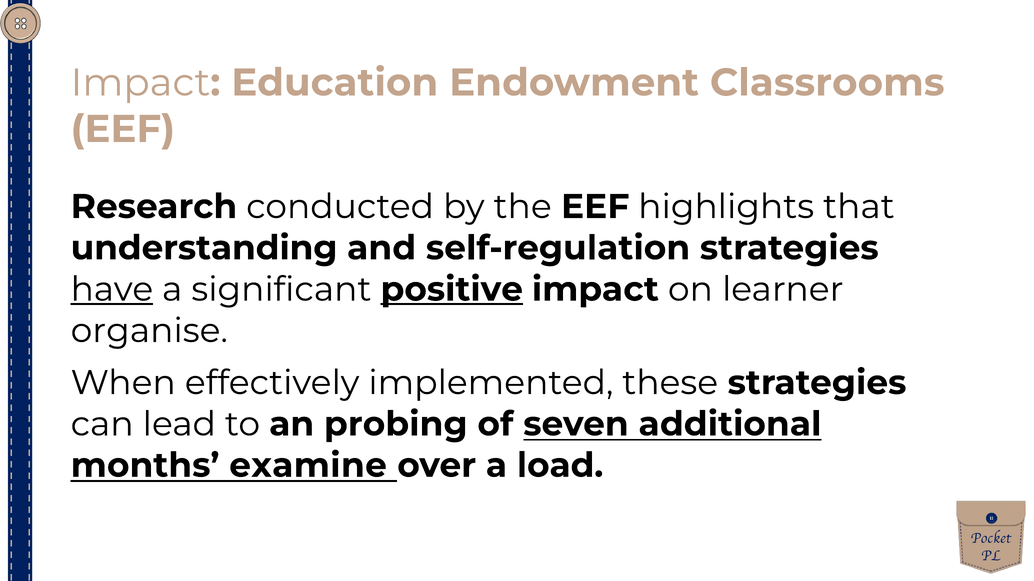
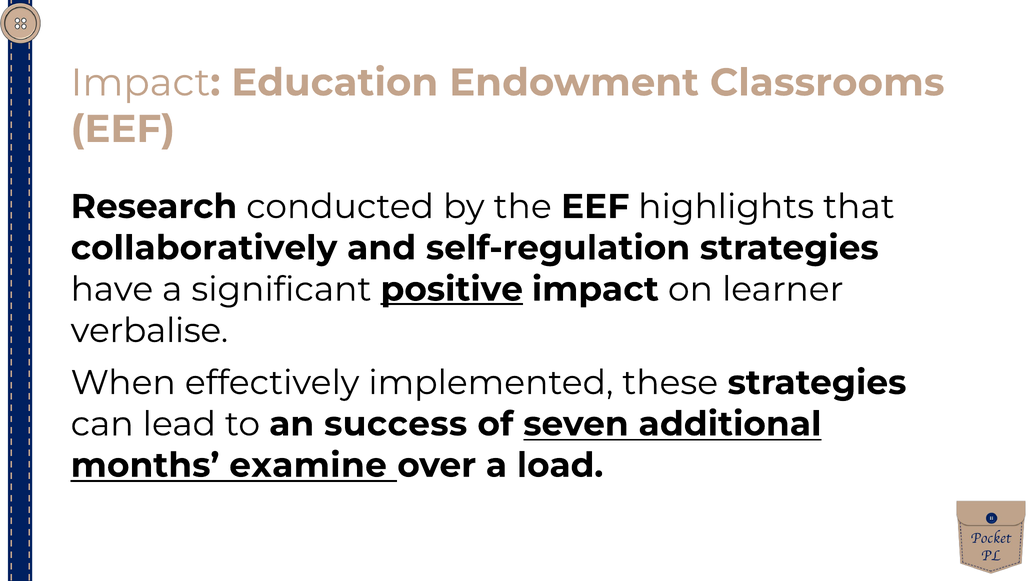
understanding: understanding -> collaboratively
have underline: present -> none
organise: organise -> verbalise
probing: probing -> success
